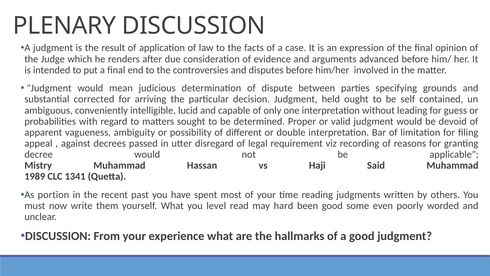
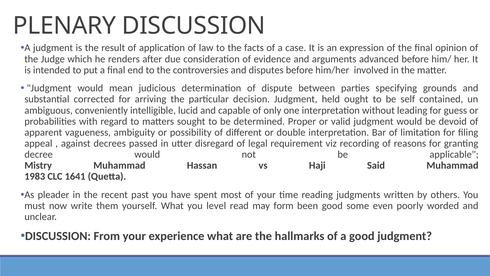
1989: 1989 -> 1983
1341: 1341 -> 1641
portion: portion -> pleader
hard: hard -> form
